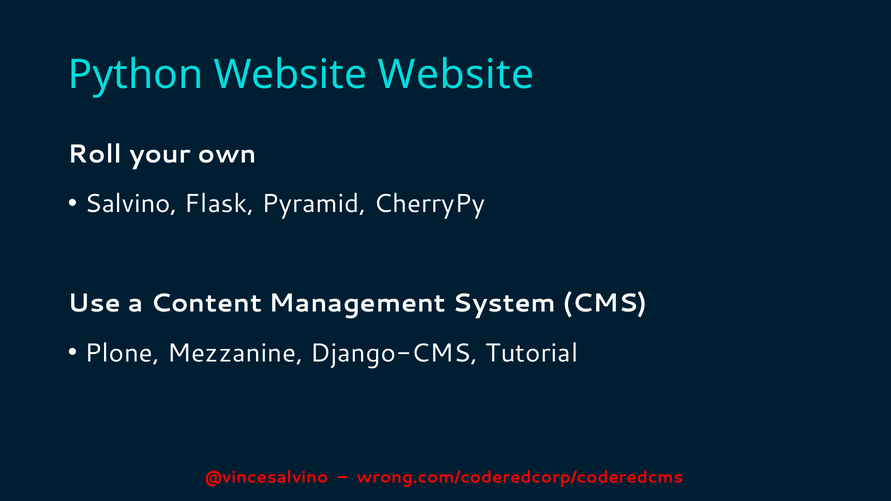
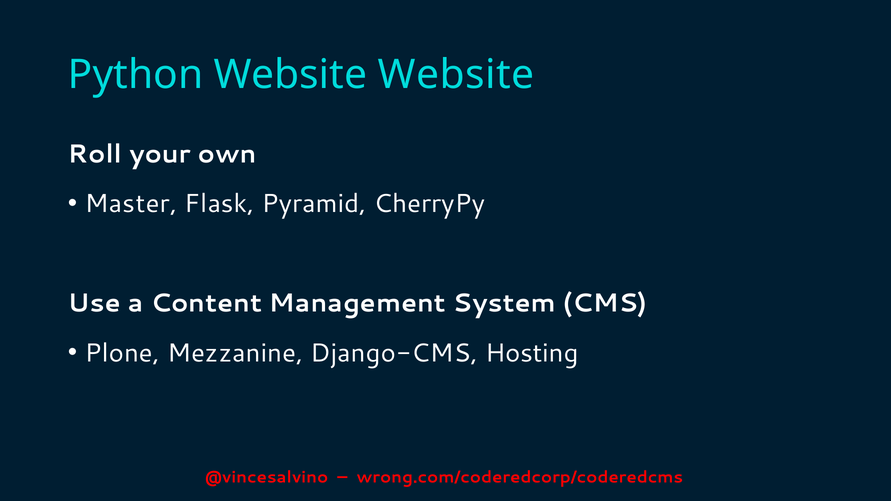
Salvino: Salvino -> Master
Tutorial: Tutorial -> Hosting
